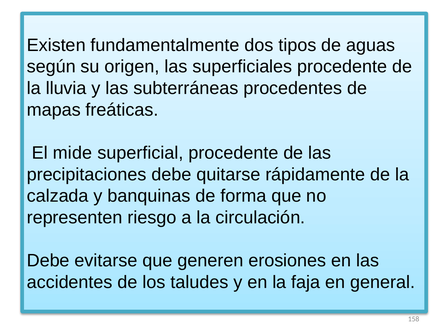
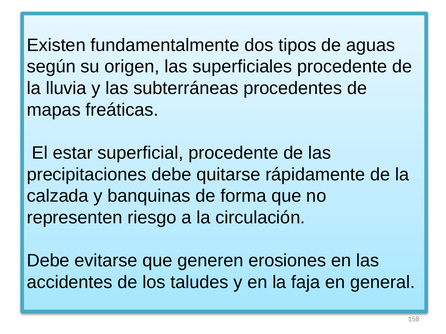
mide: mide -> estar
